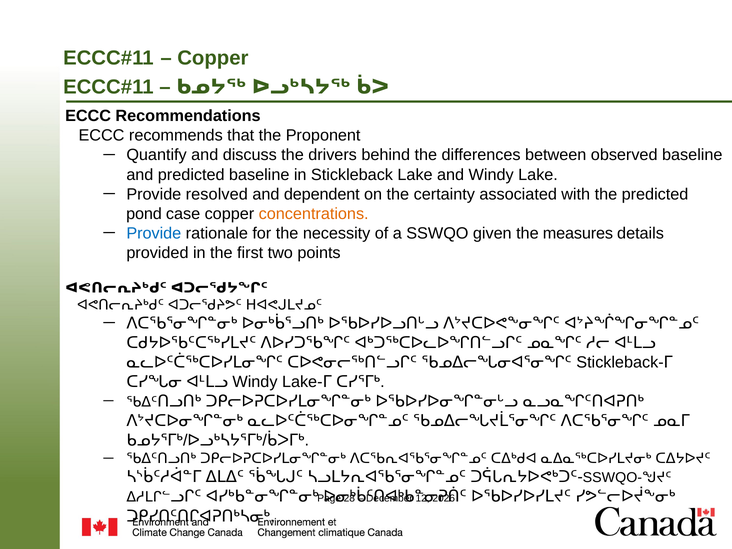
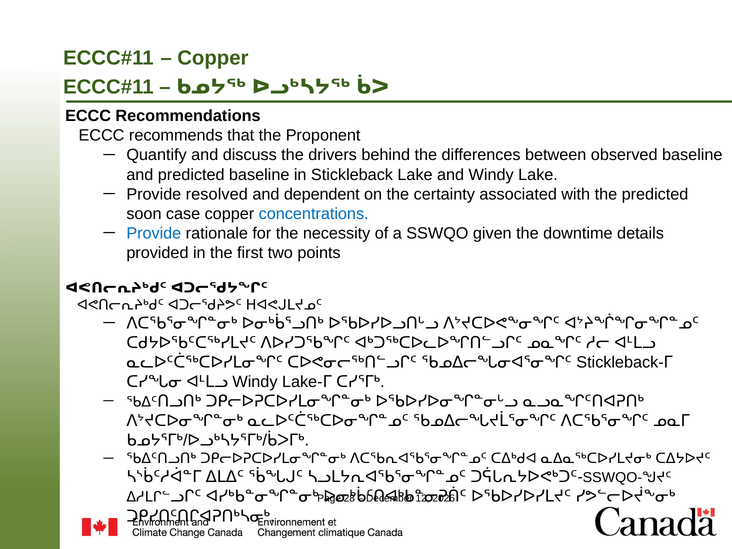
pond: pond -> soon
concentrations colour: orange -> blue
measures: measures -> downtime
